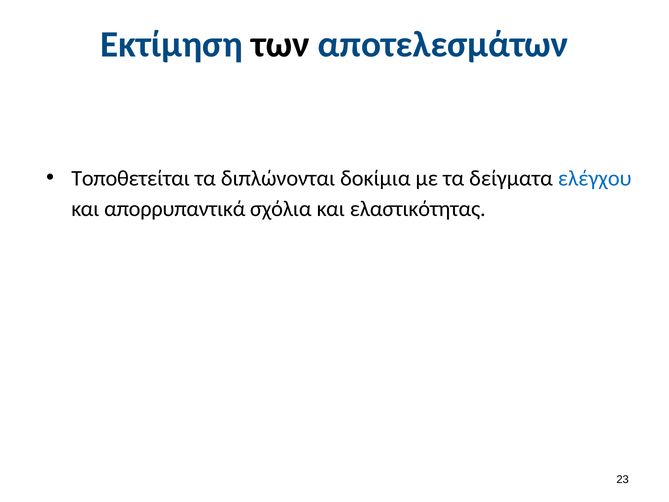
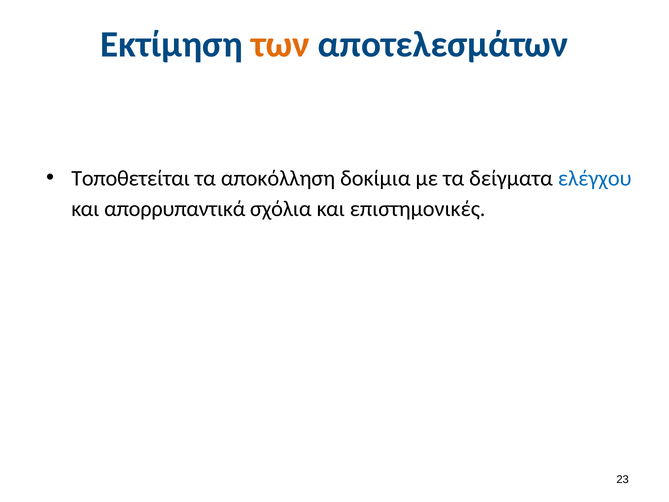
των colour: black -> orange
διπλώνονται: διπλώνονται -> αποκόλληση
ελαστικότητας: ελαστικότητας -> επιστημονικές
